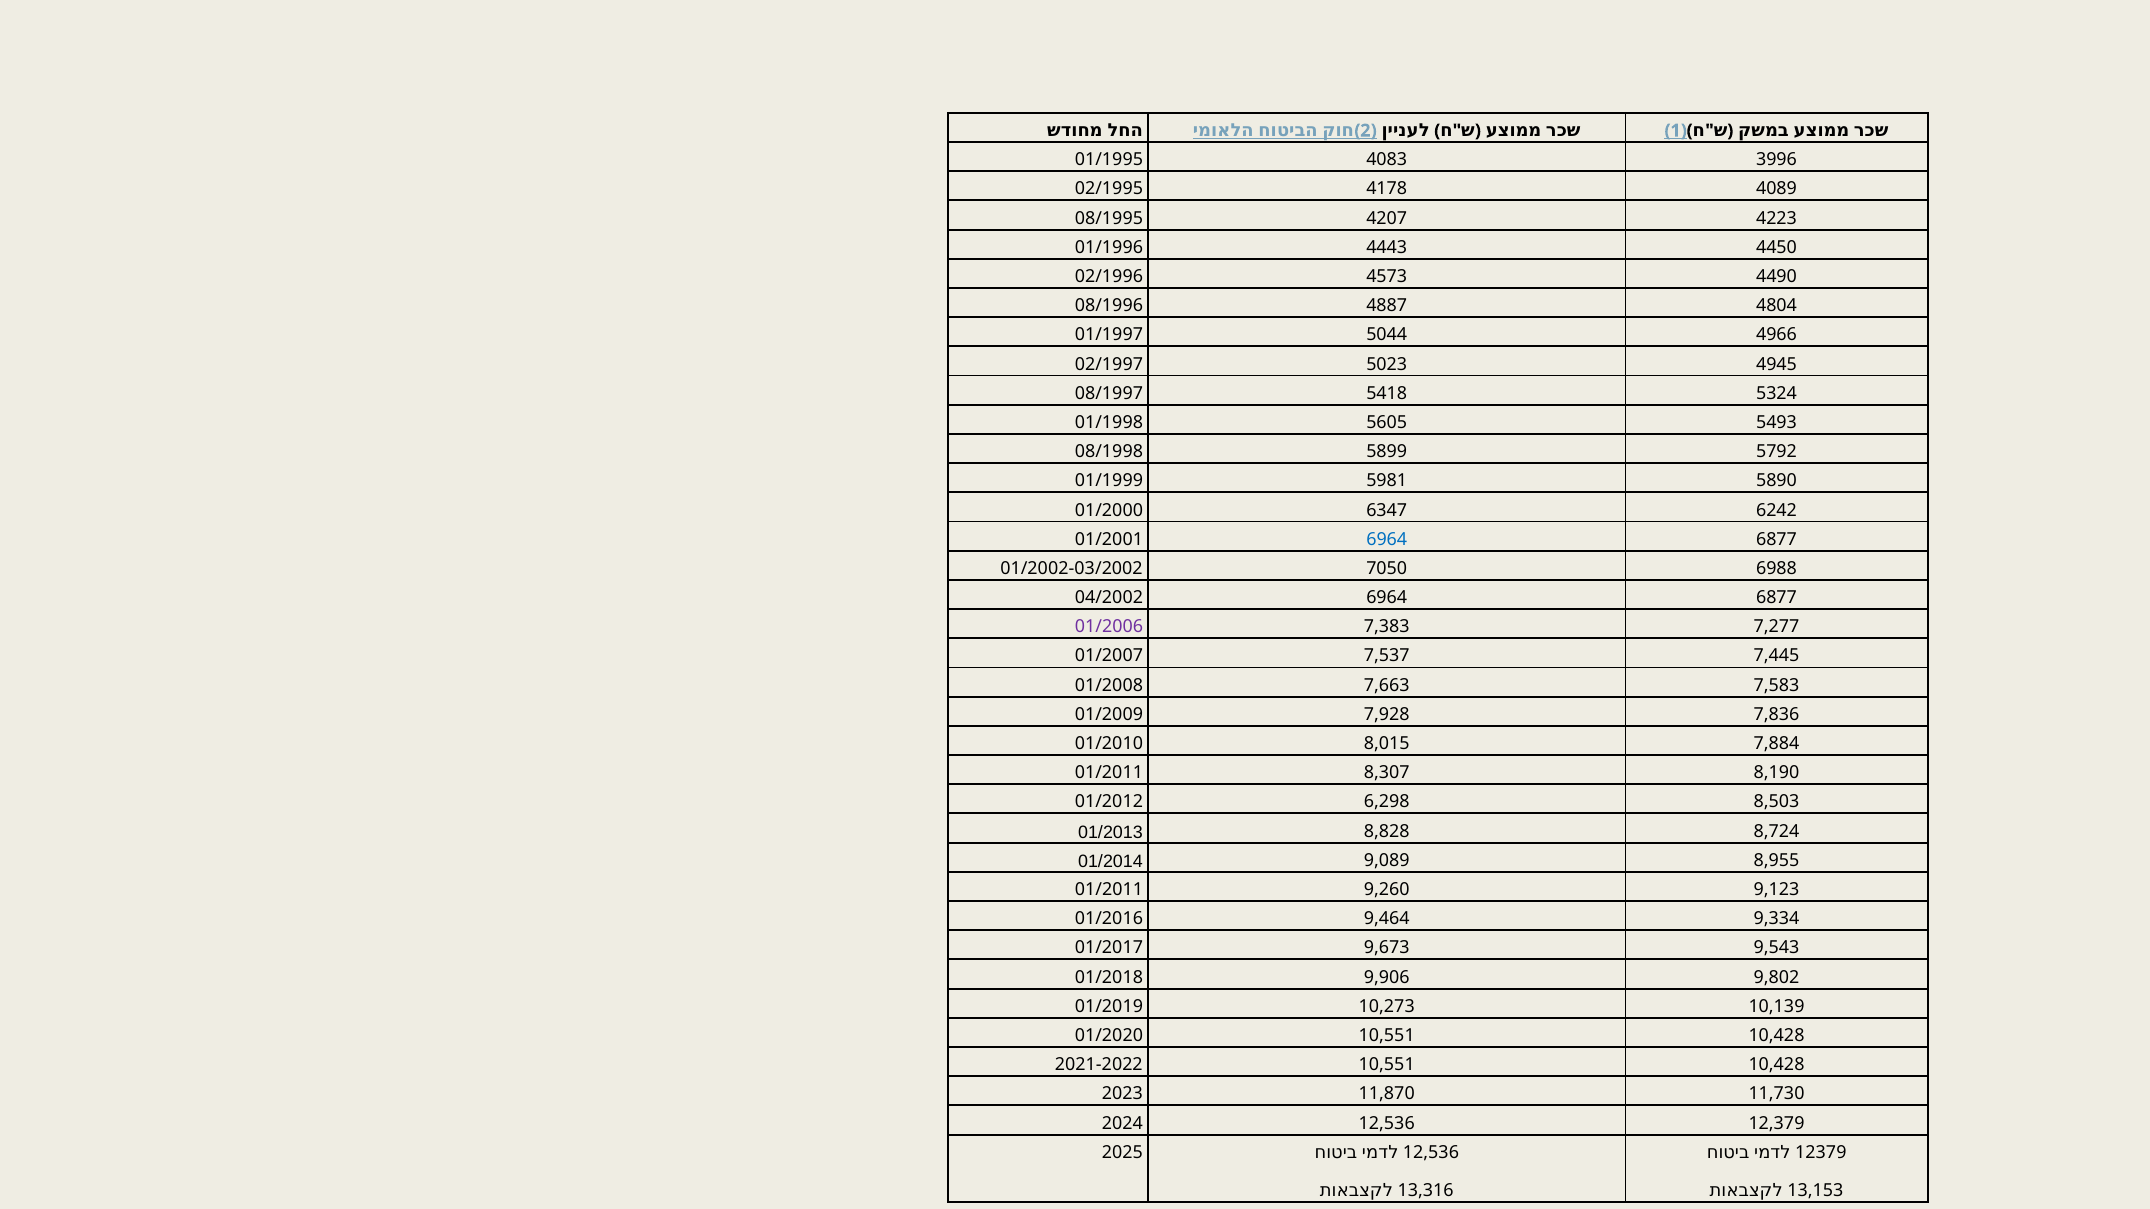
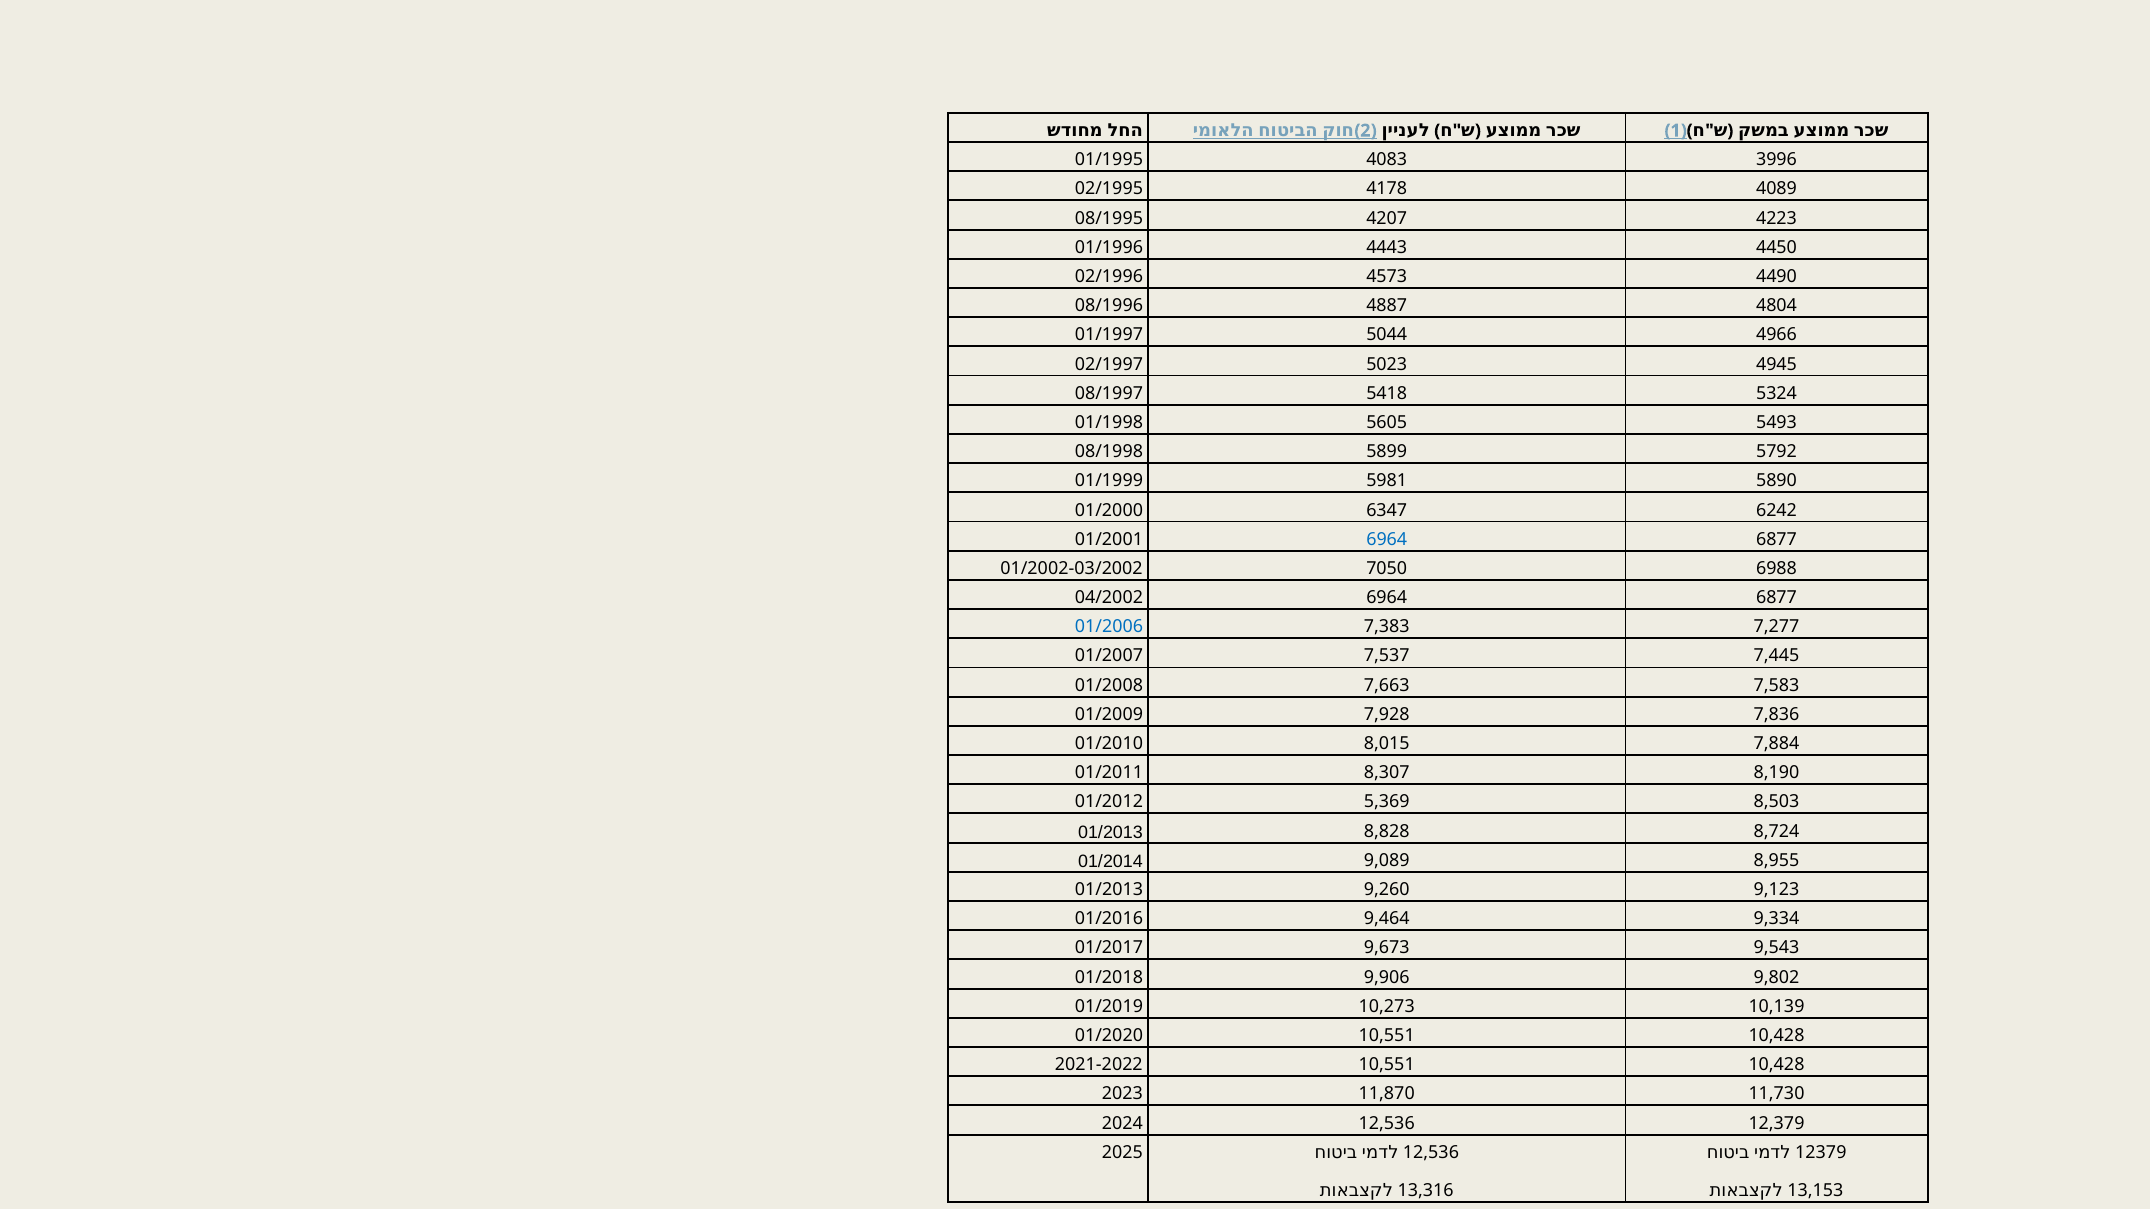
01/2006 colour: purple -> blue
6,298: 6,298 -> 5,369
01/2011 at (1109, 890): 01/2011 -> 01/2013
